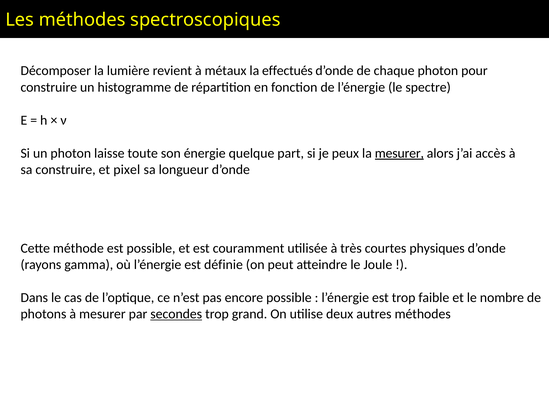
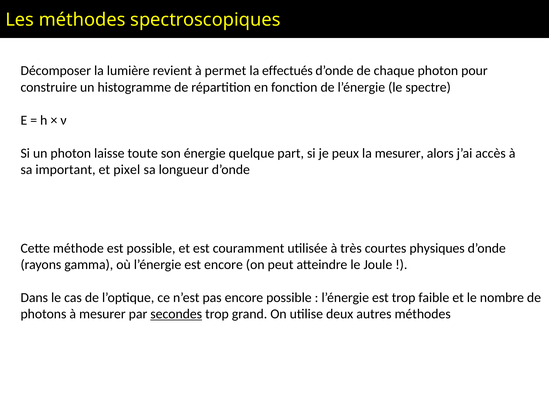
métaux: métaux -> permet
mesurer at (399, 153) underline: present -> none
sa construire: construire -> important
est définie: définie -> encore
